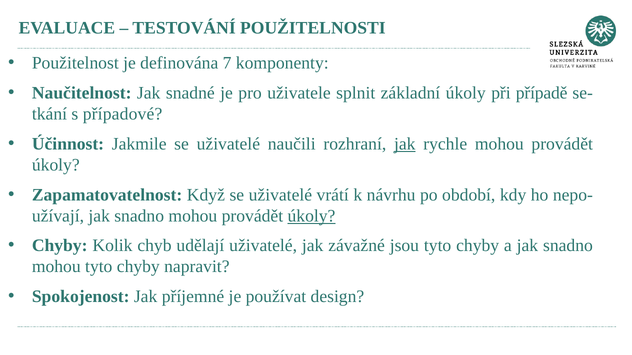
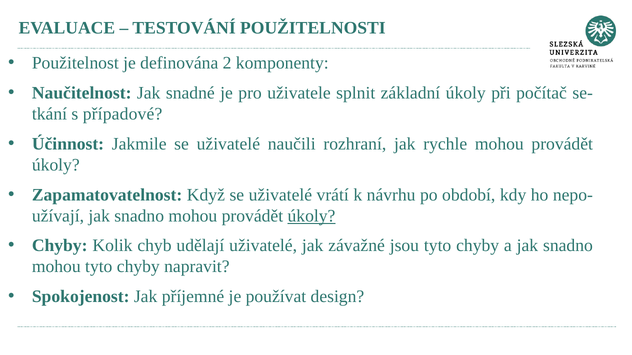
7: 7 -> 2
případě: případě -> počítač
jak at (405, 144) underline: present -> none
